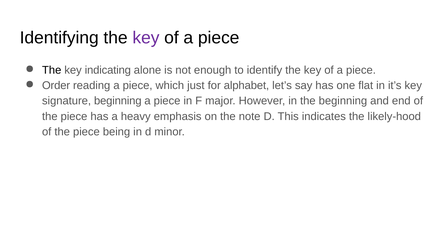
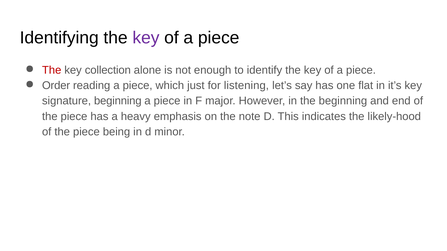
The at (52, 70) colour: black -> red
indicating: indicating -> collection
alphabet: alphabet -> listening
